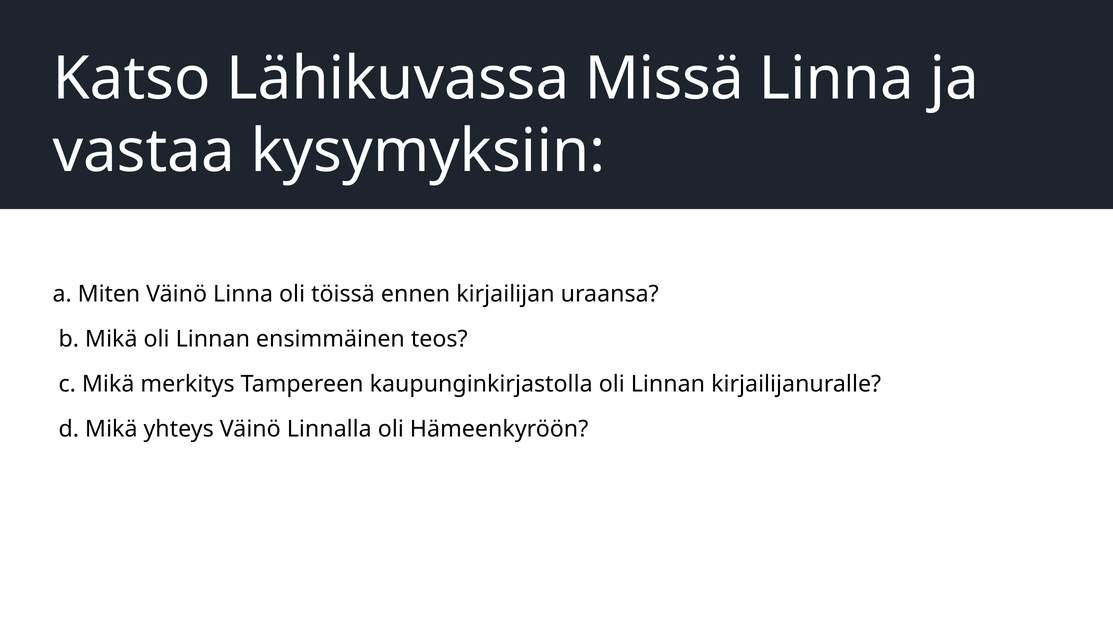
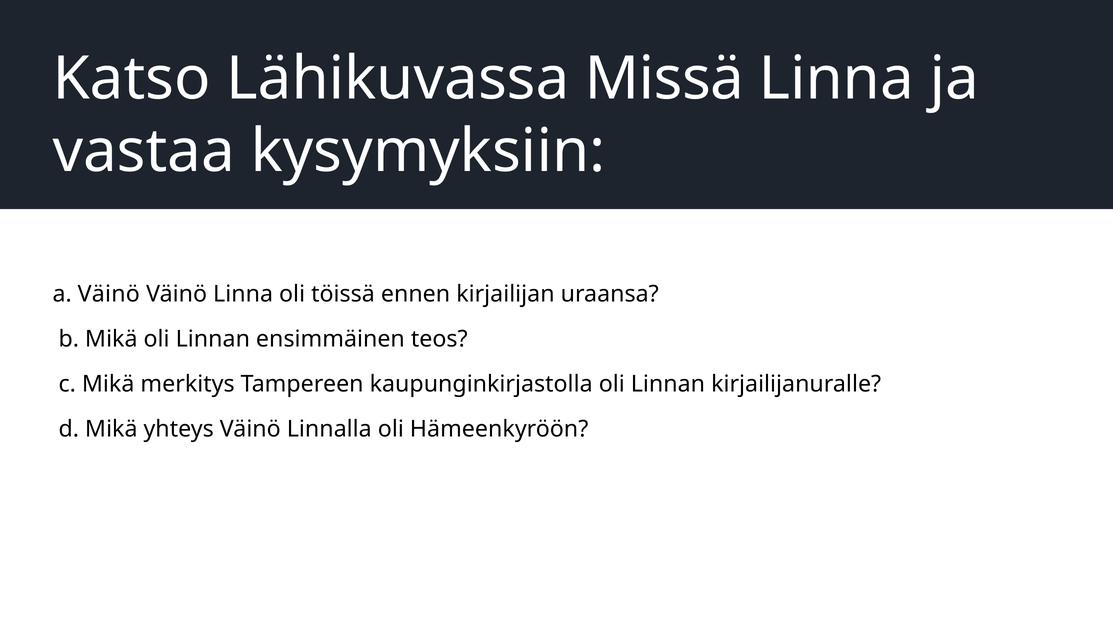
a Miten: Miten -> Väinö
